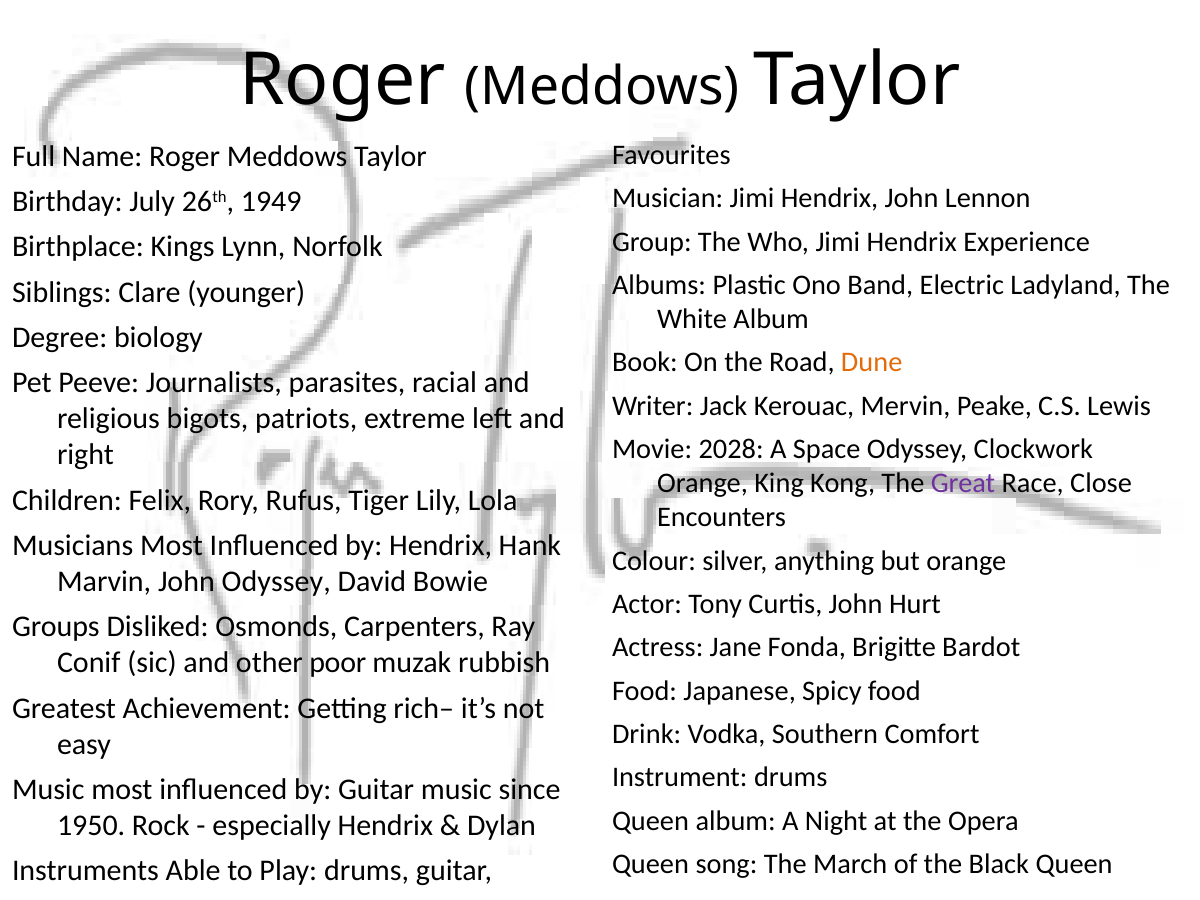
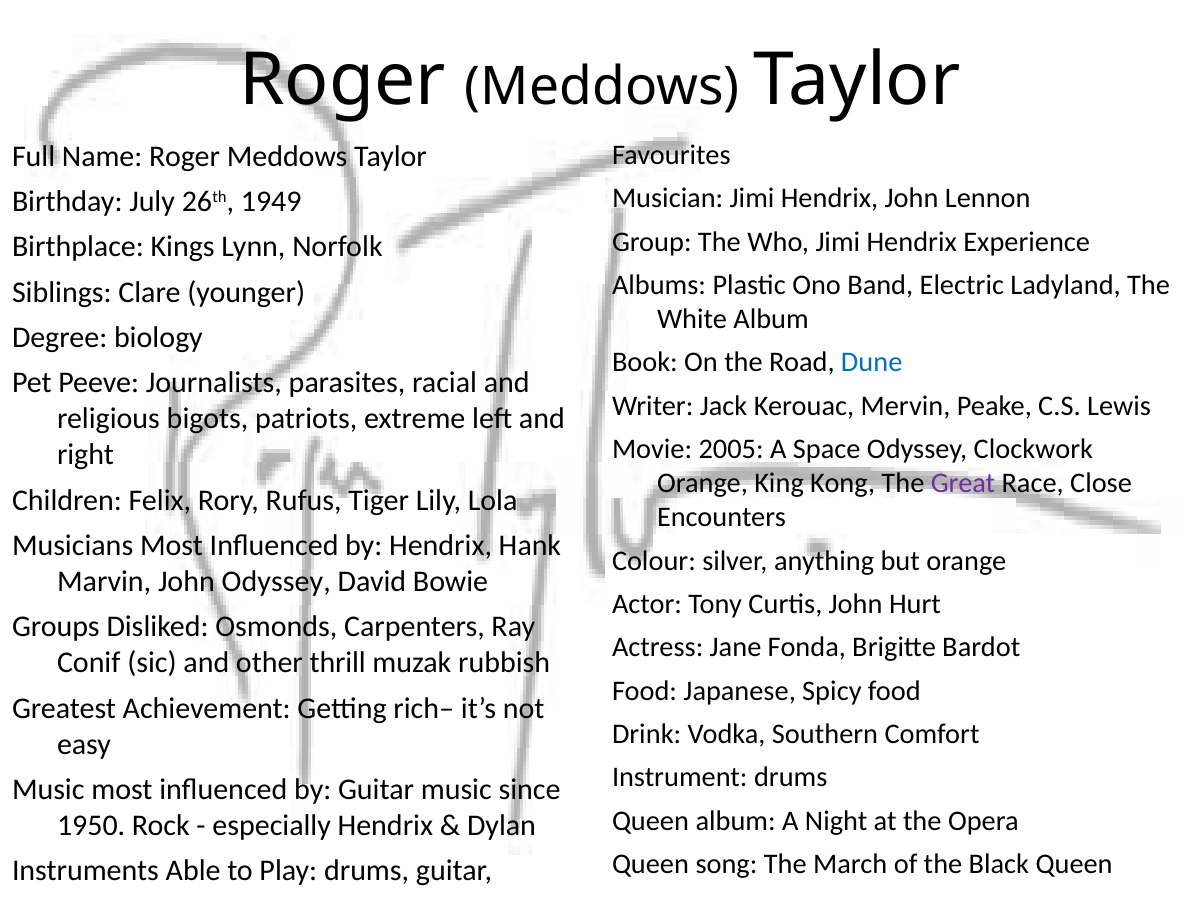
Dune colour: orange -> blue
2028: 2028 -> 2005
poor: poor -> thrill
